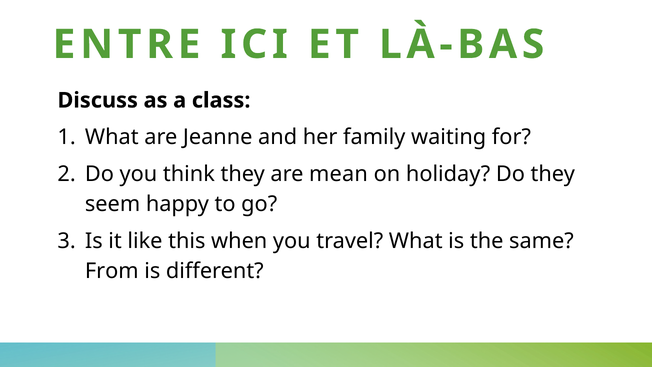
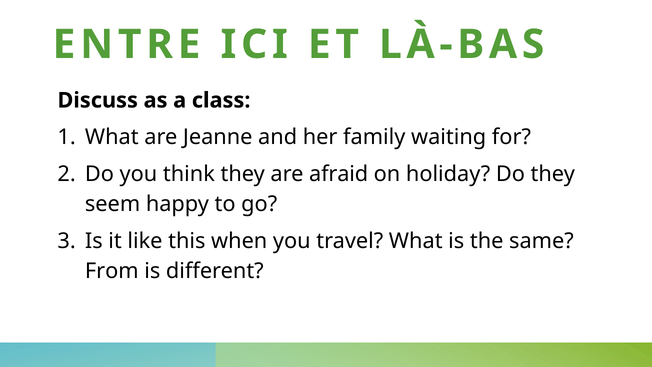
mean: mean -> afraid
